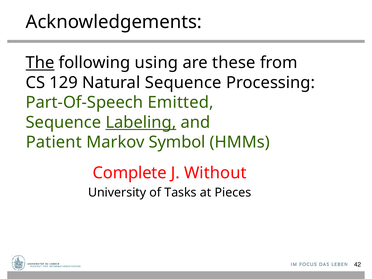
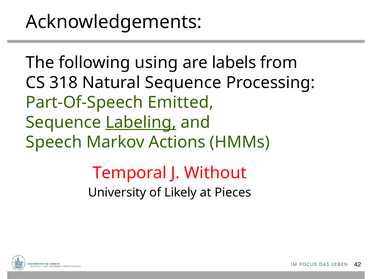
The underline: present -> none
these: these -> labels
129: 129 -> 318
Patient: Patient -> Speech
Symbol: Symbol -> Actions
Complete: Complete -> Temporal
Tasks: Tasks -> Likely
